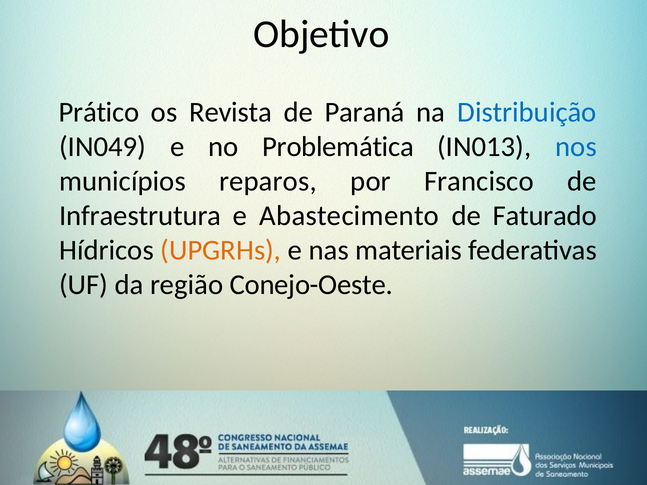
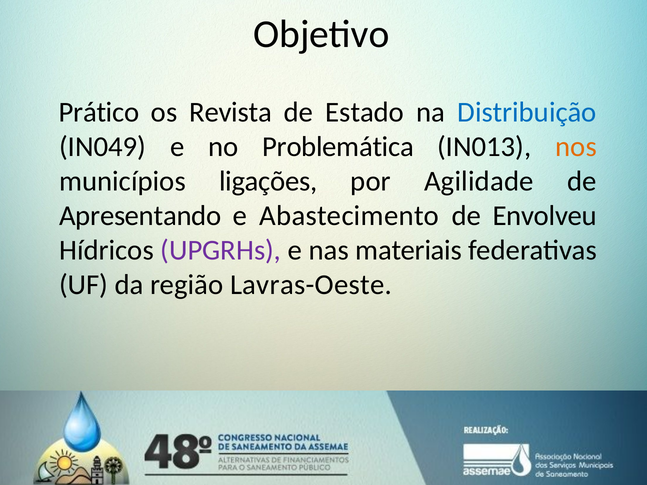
Paraná: Paraná -> Estado
nos colour: blue -> orange
reparos: reparos -> ligações
Francisco: Francisco -> Agilidade
Infraestrutura: Infraestrutura -> Apresentando
Faturado: Faturado -> Envolveu
UPGRHs colour: orange -> purple
Conejo-Oeste: Conejo-Oeste -> Lavras-Oeste
